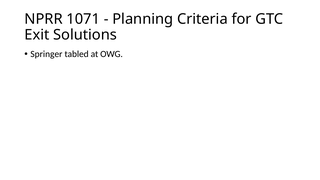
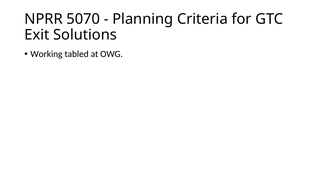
1071: 1071 -> 5070
Springer: Springer -> Working
